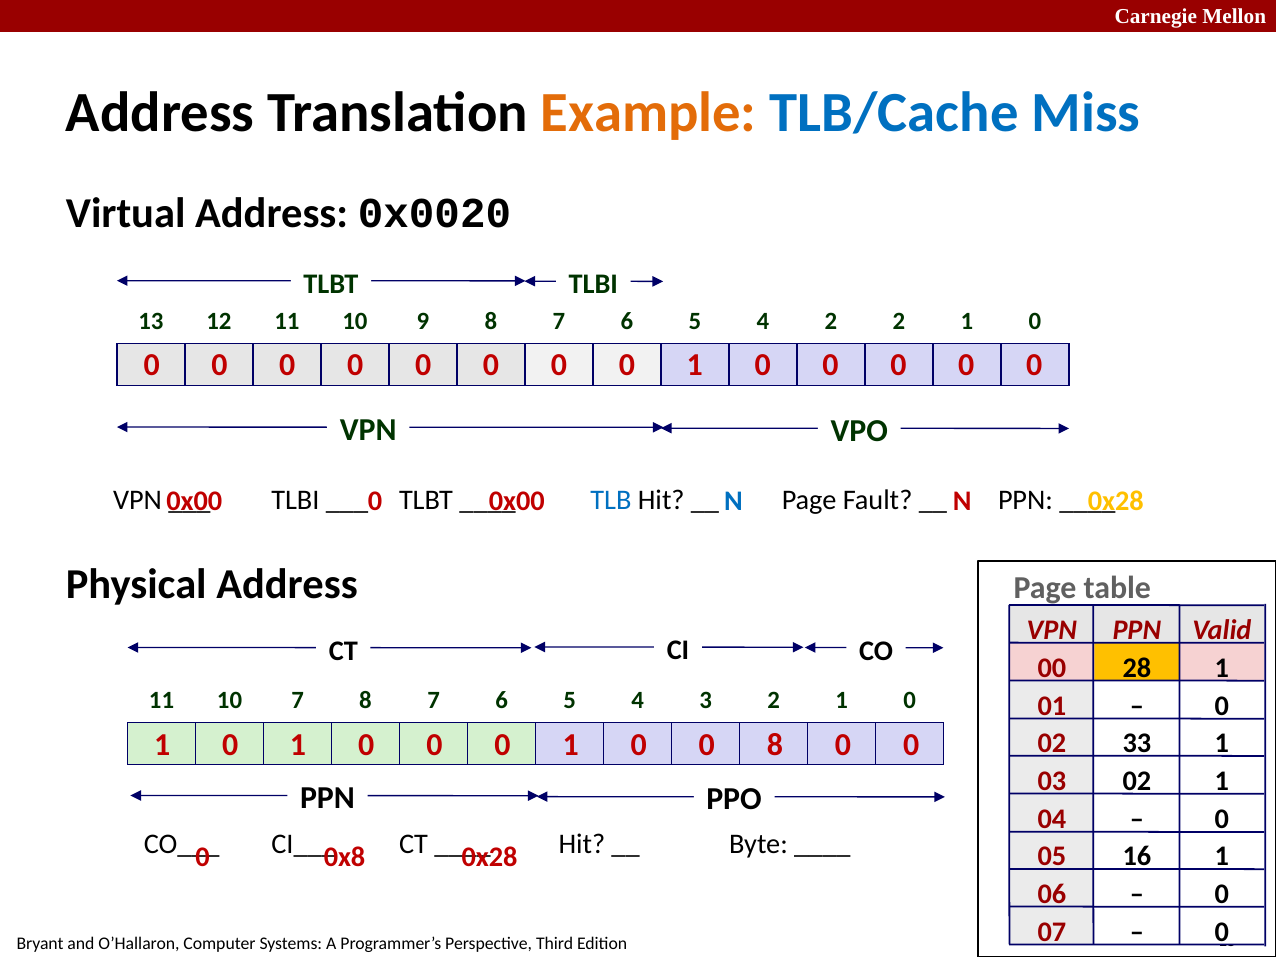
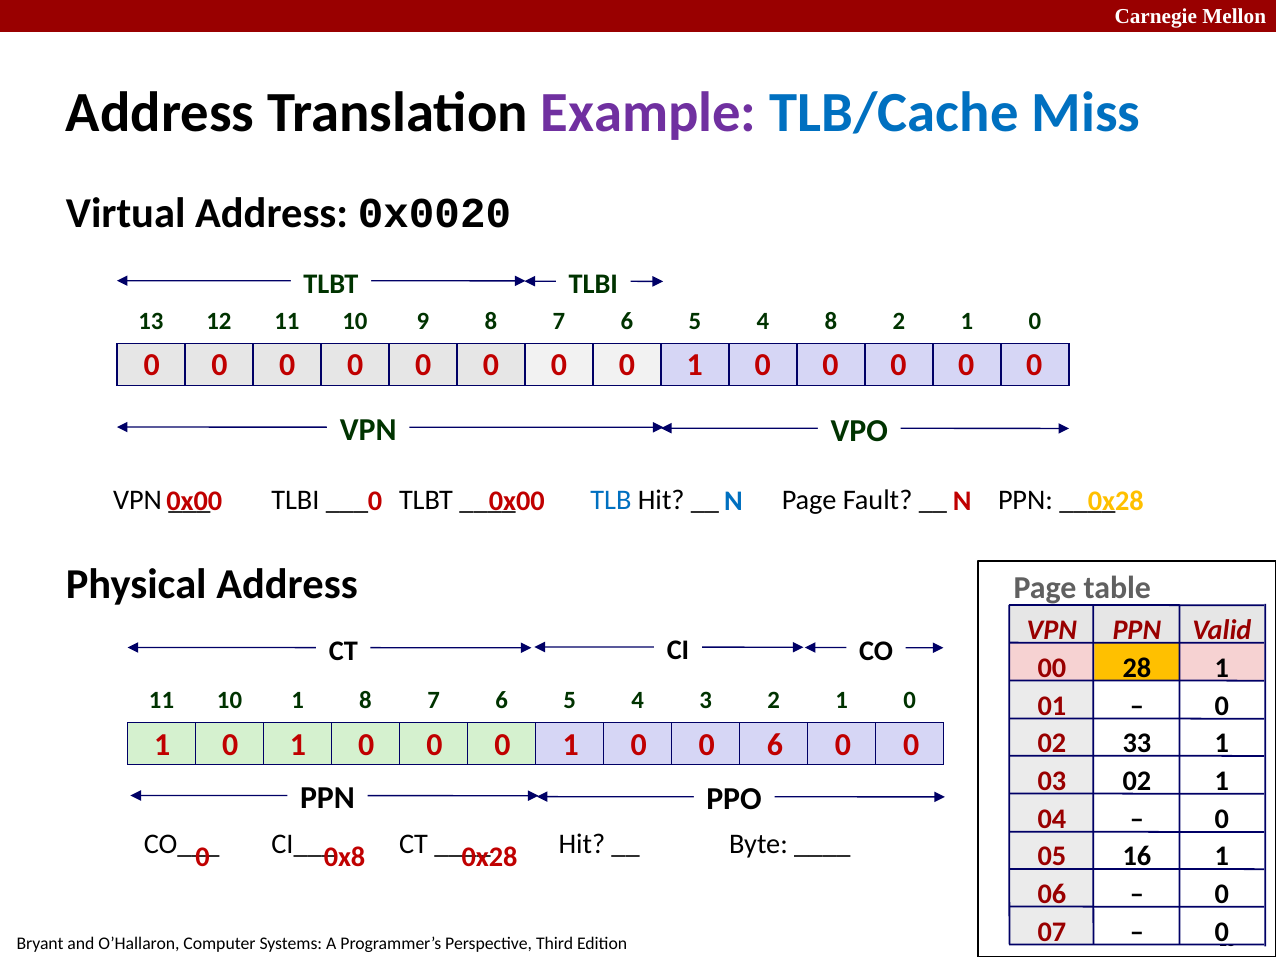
Example colour: orange -> purple
4 2: 2 -> 8
10 7: 7 -> 1
0 8: 8 -> 6
